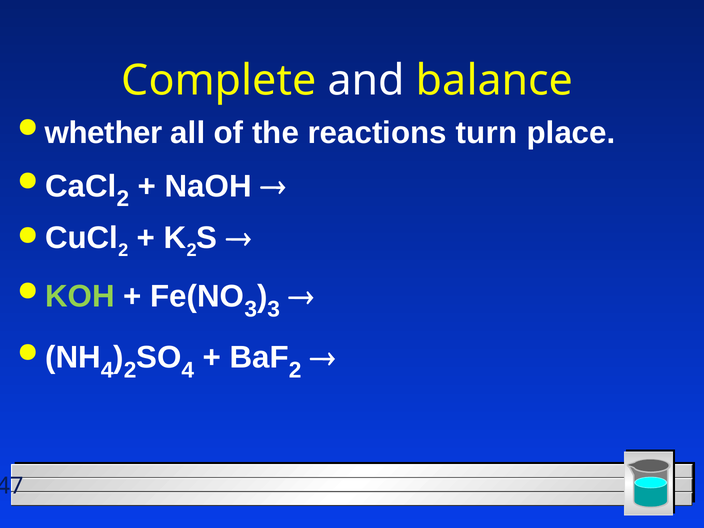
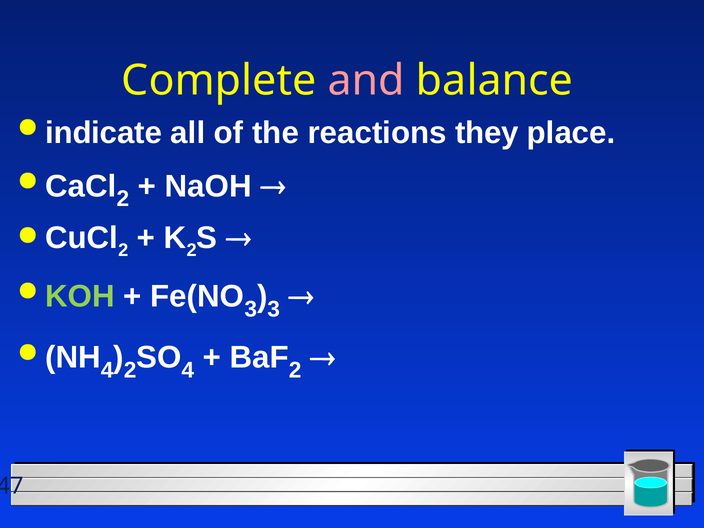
and colour: white -> pink
whether: whether -> indicate
turn: turn -> they
